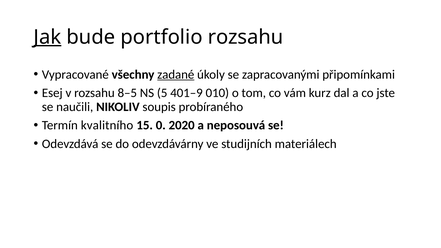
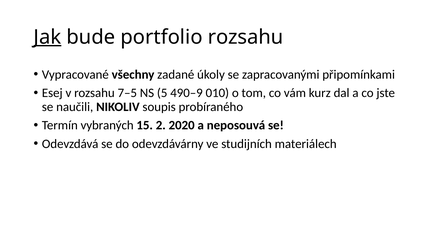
zadané underline: present -> none
8–5: 8–5 -> 7–5
401–9: 401–9 -> 490–9
kvalitního: kvalitního -> vybraných
0: 0 -> 2
